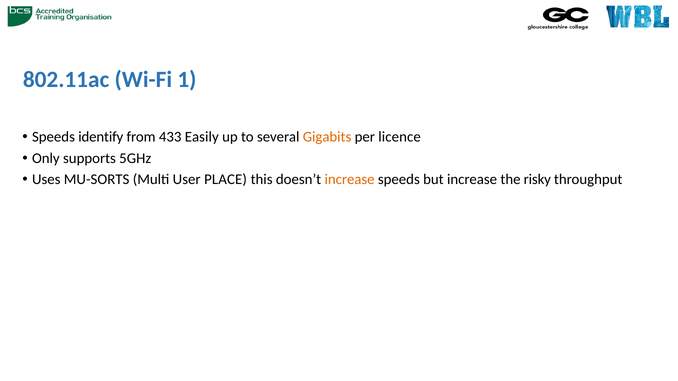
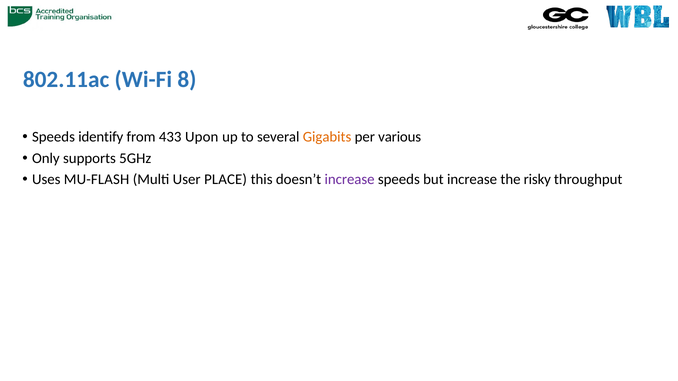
1: 1 -> 8
Easily: Easily -> Upon
licence: licence -> various
MU-SORTS: MU-SORTS -> MU-FLASH
increase at (350, 180) colour: orange -> purple
